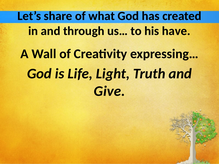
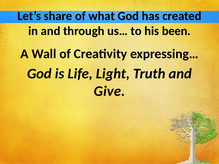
have: have -> been
